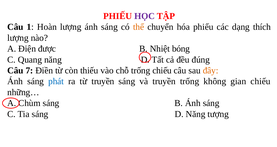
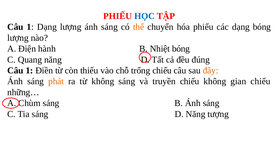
HỌC colour: purple -> blue
1 Hoàn: Hoàn -> Dạng
dạng thích: thích -> bóng
được: được -> hành
7 at (29, 70): 7 -> 1
phát colour: blue -> orange
từ truyền: truyền -> không
truyền trống: trống -> chiếu
